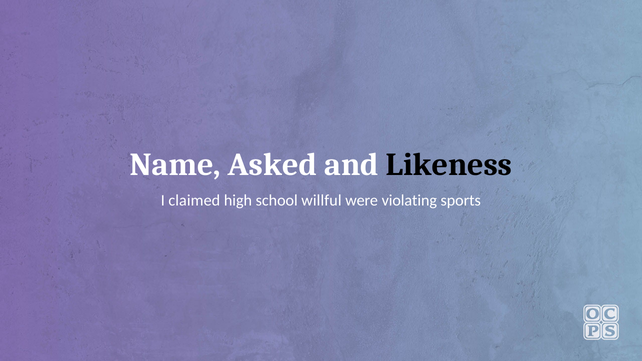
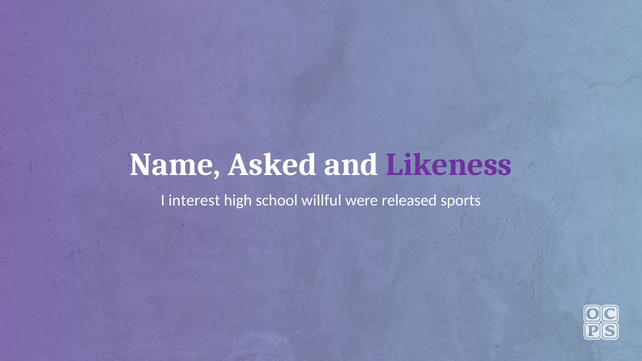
Likeness colour: black -> purple
claimed: claimed -> interest
violating: violating -> released
